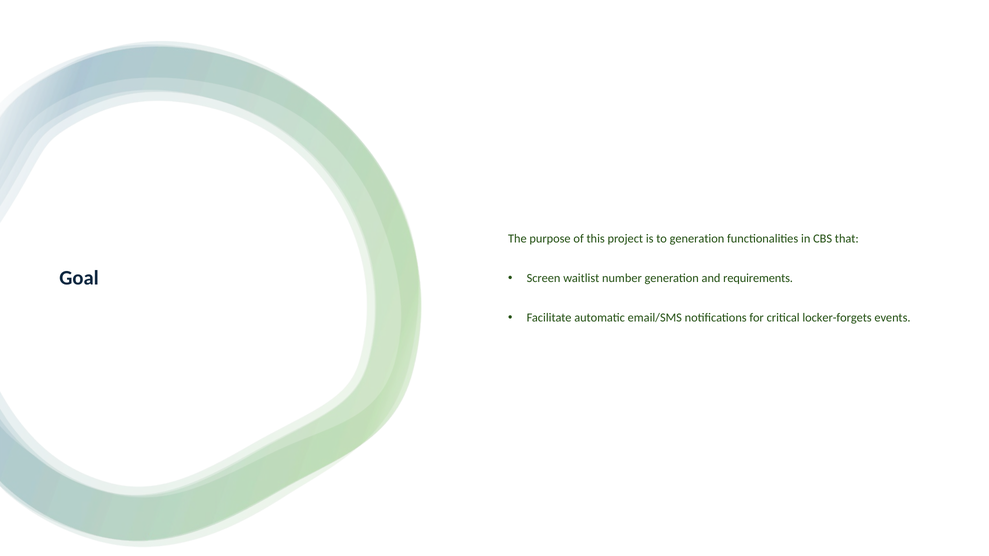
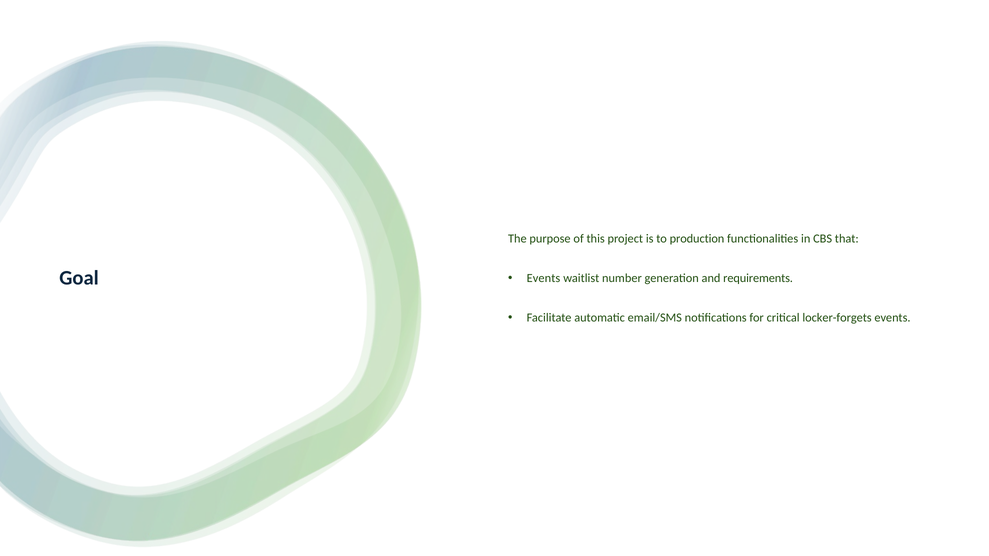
to generation: generation -> production
Screen at (544, 278): Screen -> Events
